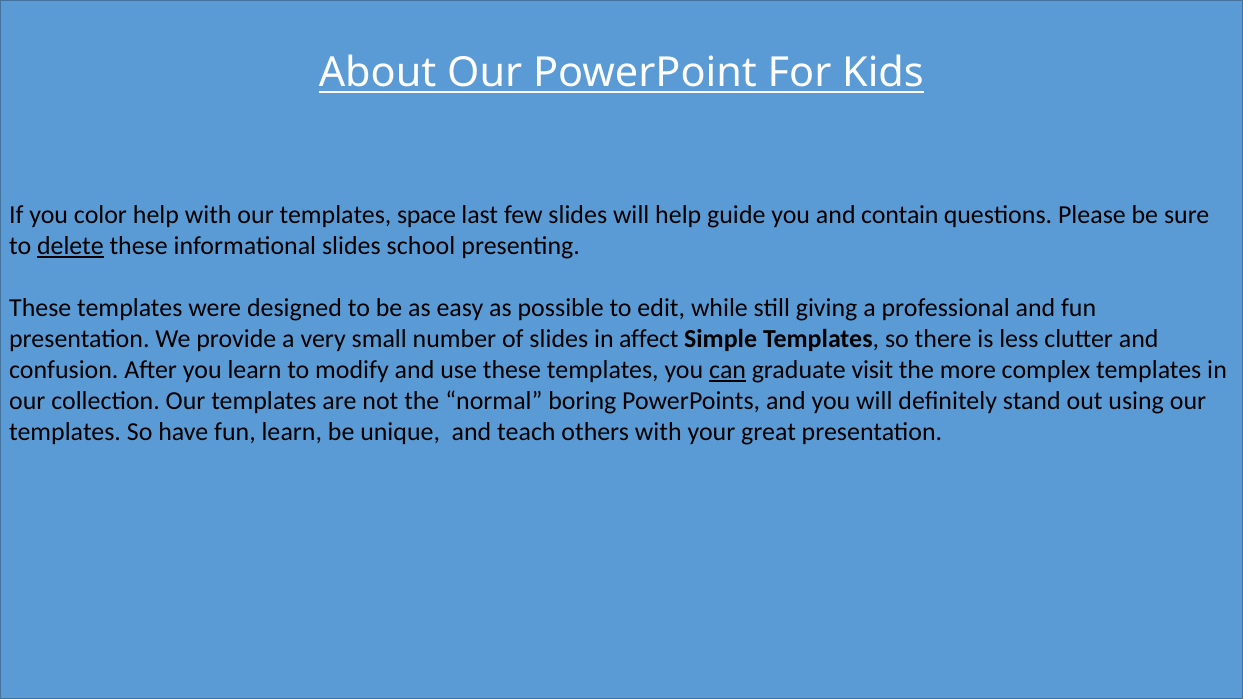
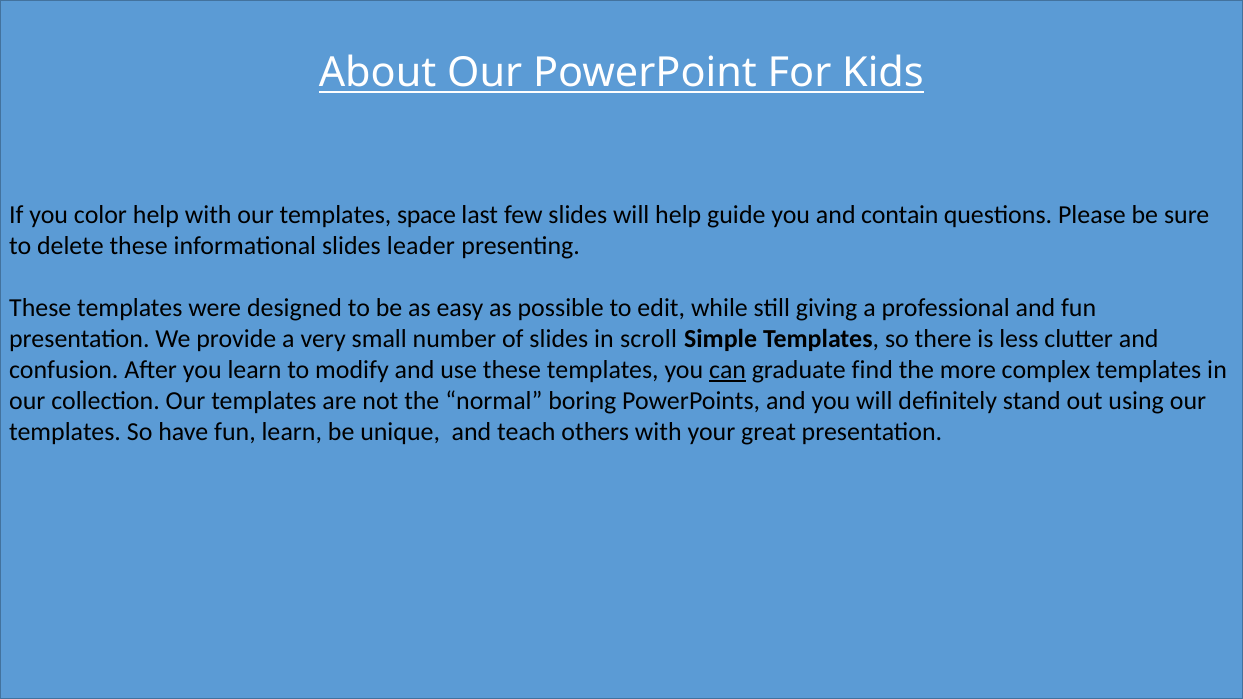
delete underline: present -> none
school: school -> leader
affect: affect -> scroll
visit: visit -> find
